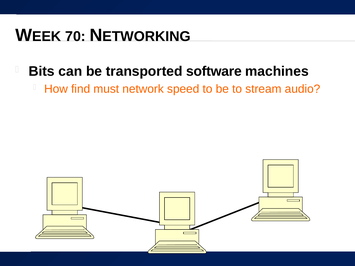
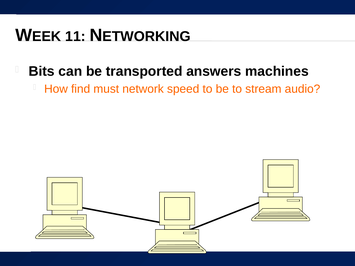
70: 70 -> 11
software: software -> answers
